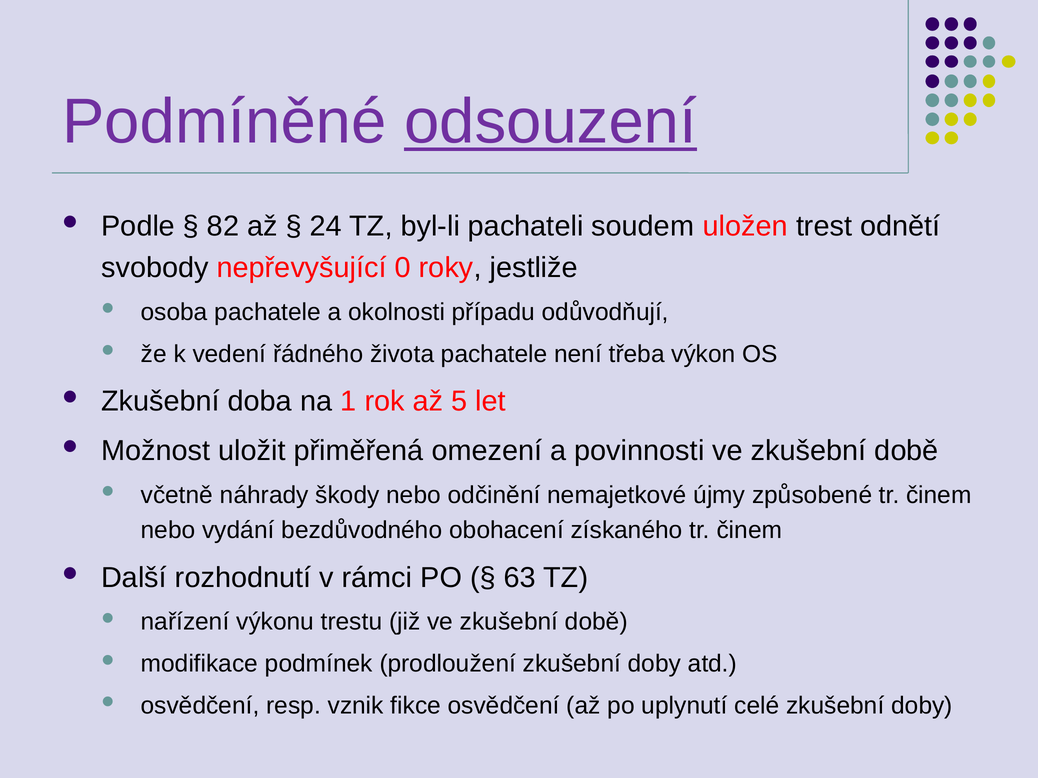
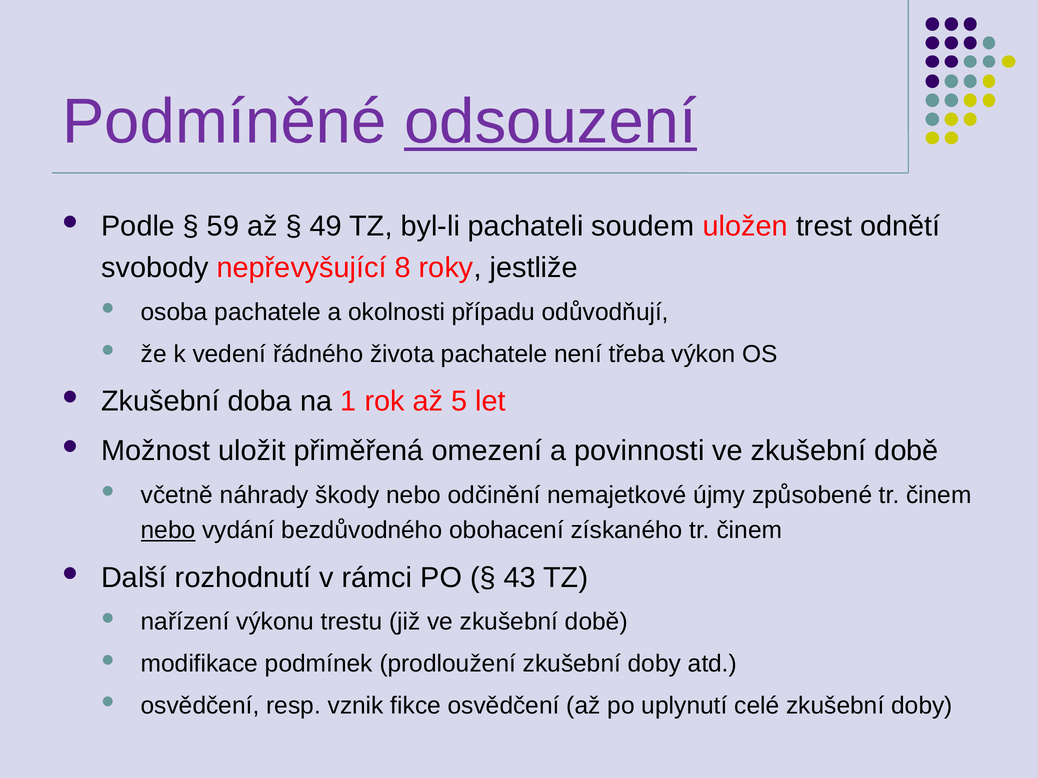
82: 82 -> 59
24: 24 -> 49
0: 0 -> 8
nebo at (168, 531) underline: none -> present
63: 63 -> 43
